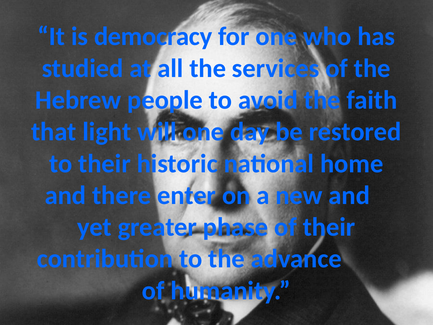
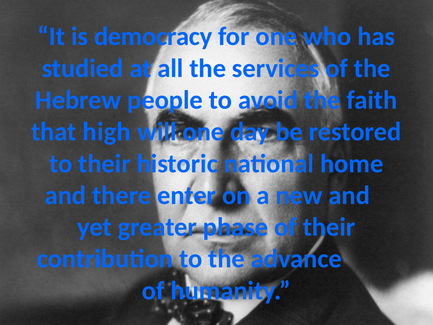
light: light -> high
